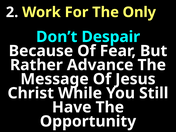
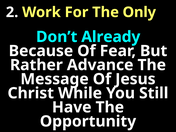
Despair: Despair -> Already
